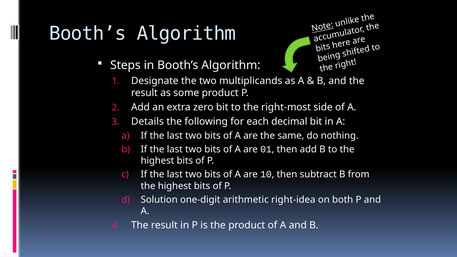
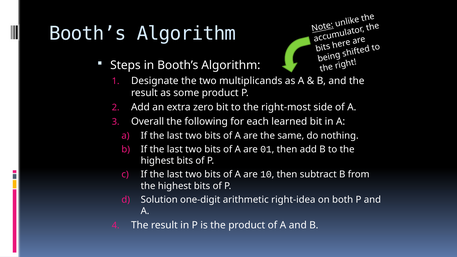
Details: Details -> Overall
decimal: decimal -> learned
